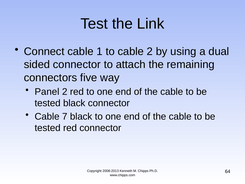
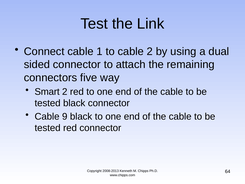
Panel: Panel -> Smart
7: 7 -> 9
